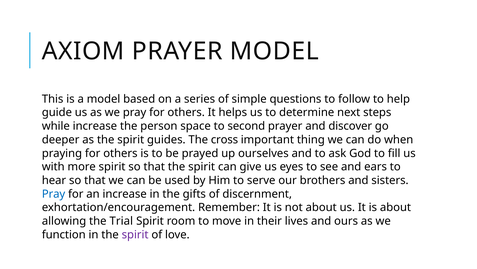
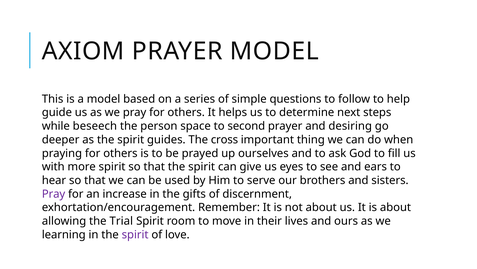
while increase: increase -> beseech
discover: discover -> desiring
Pray at (54, 194) colour: blue -> purple
function: function -> learning
